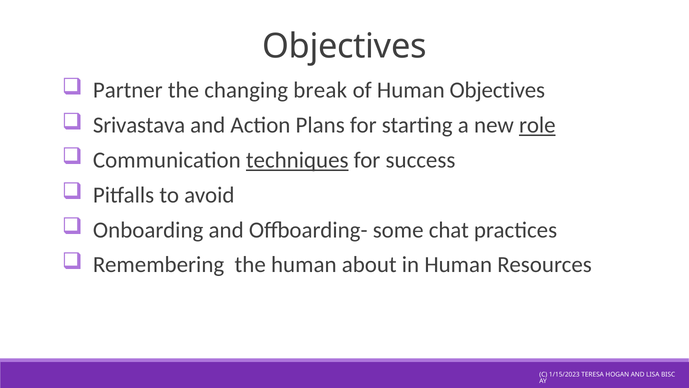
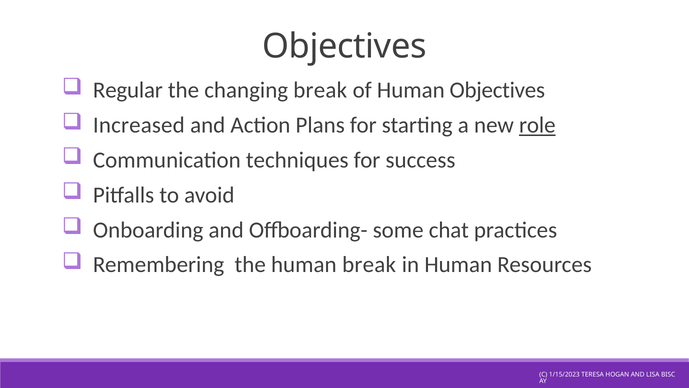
Partner: Partner -> Regular
Srivastava: Srivastava -> Increased
techniques underline: present -> none
human about: about -> break
